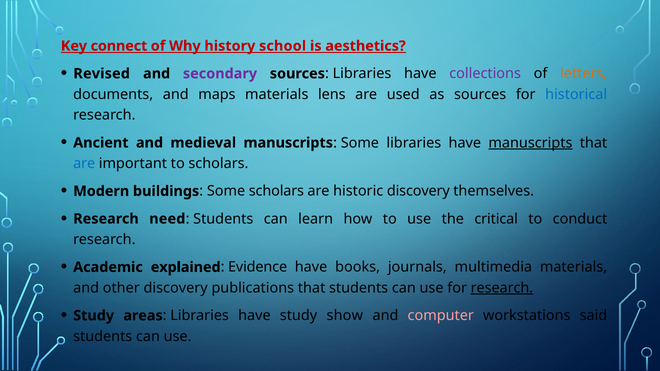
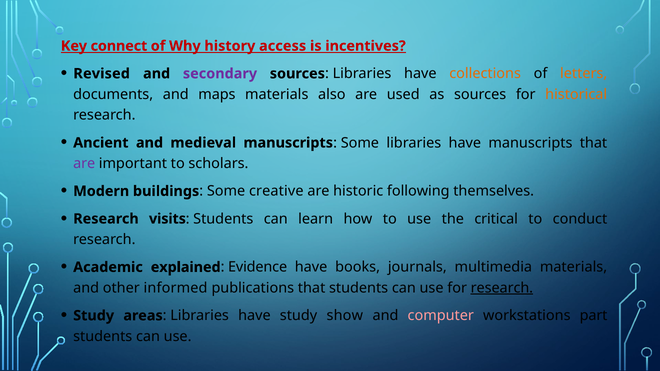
school: school -> access
aesthetics: aesthetics -> incentives
collections colour: purple -> orange
lens: lens -> also
historical colour: blue -> orange
manuscripts at (530, 143) underline: present -> none
are at (84, 164) colour: blue -> purple
Some scholars: scholars -> creative
historic discovery: discovery -> following
need: need -> visits
other discovery: discovery -> informed
said: said -> part
